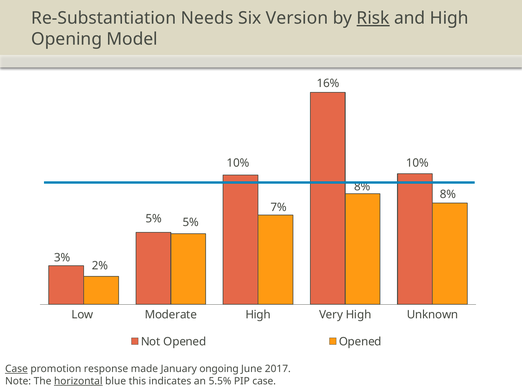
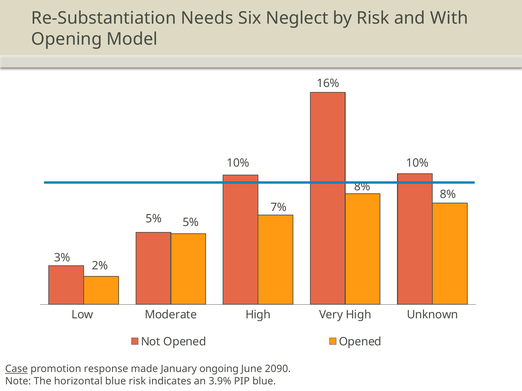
Version: Version -> Neglect
Risk at (373, 18) underline: present -> none
and High: High -> With
2017: 2017 -> 2090
horizontal underline: present -> none
blue this: this -> risk
5.5%: 5.5% -> 3.9%
PIP case: case -> blue
